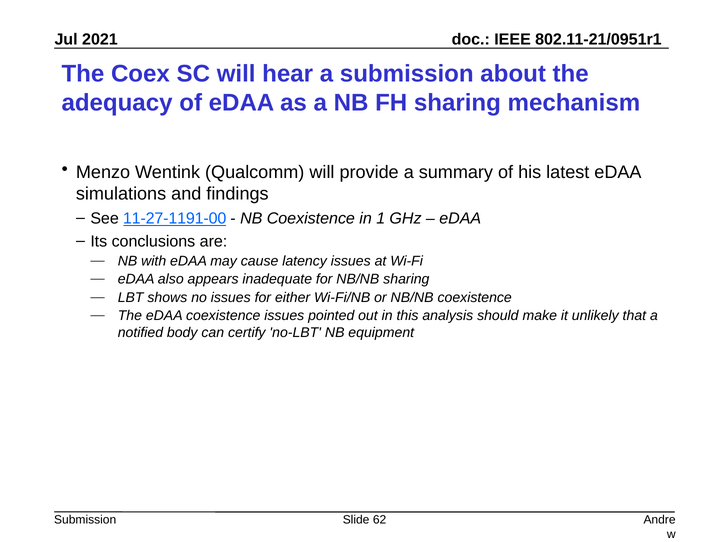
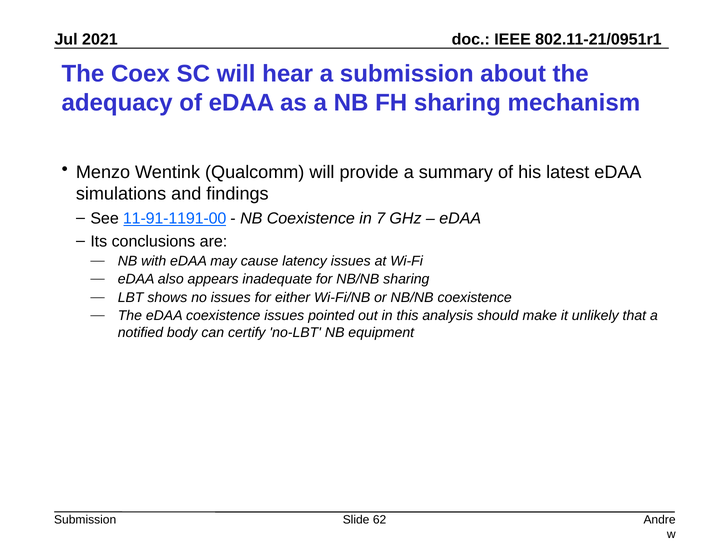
11-27-1191-00: 11-27-1191-00 -> 11-91-1191-00
1: 1 -> 7
